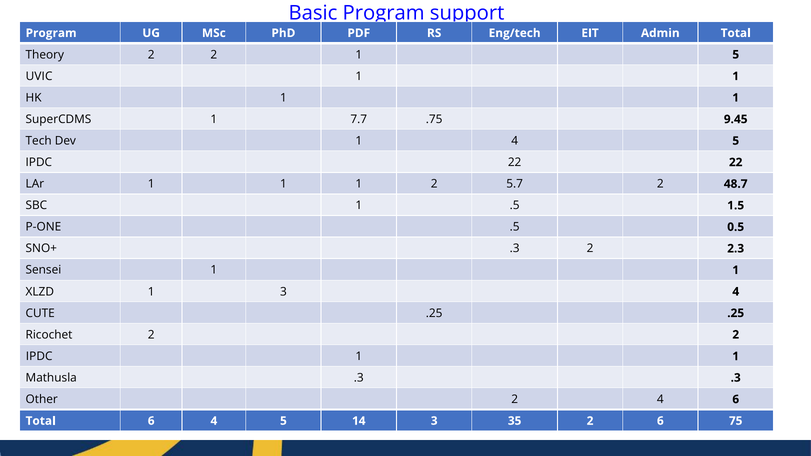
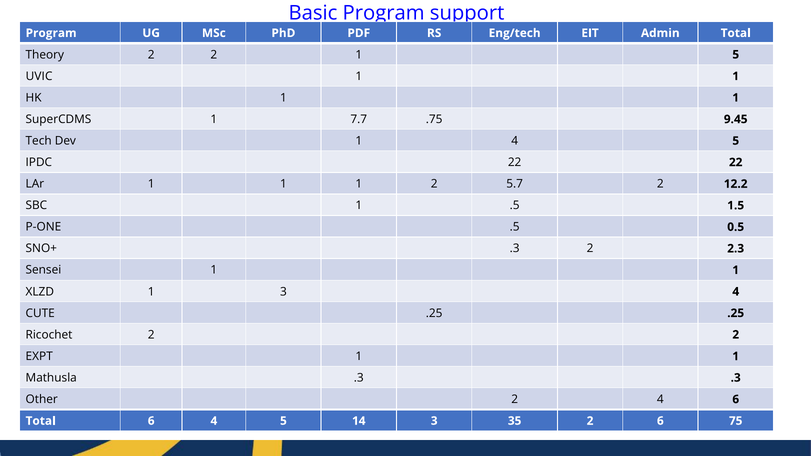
48.7: 48.7 -> 12.2
IPDC at (39, 356): IPDC -> EXPT
